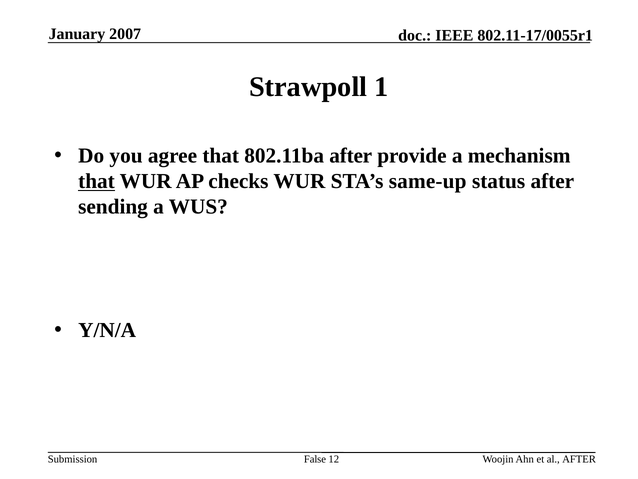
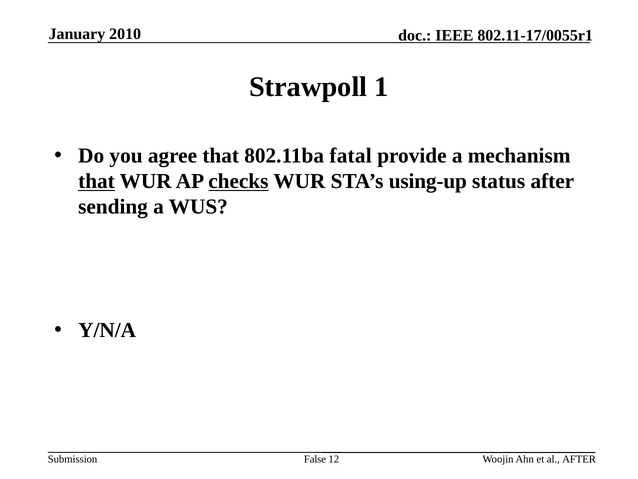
2007: 2007 -> 2010
802.11ba after: after -> fatal
checks underline: none -> present
same-up: same-up -> using-up
